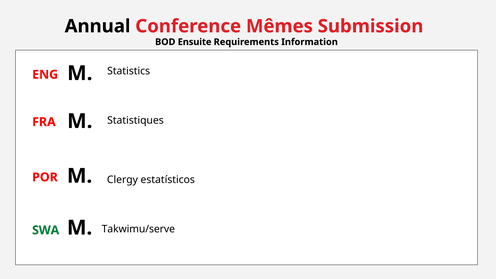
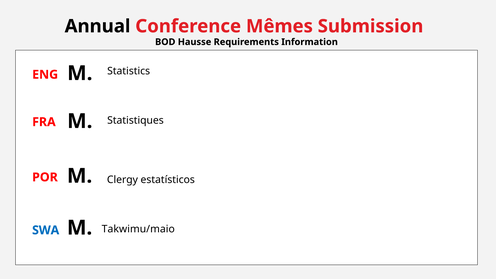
Ensuite: Ensuite -> Hausse
Takwimu/serve: Takwimu/serve -> Takwimu/maio
SWA colour: green -> blue
